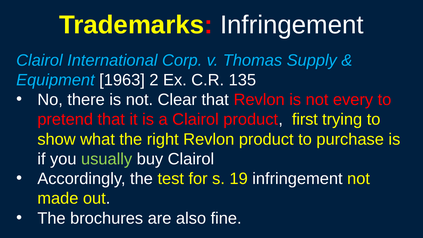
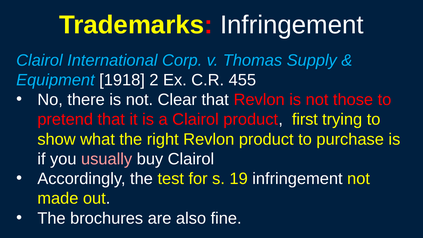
1963: 1963 -> 1918
135: 135 -> 455
every: every -> those
usually colour: light green -> pink
